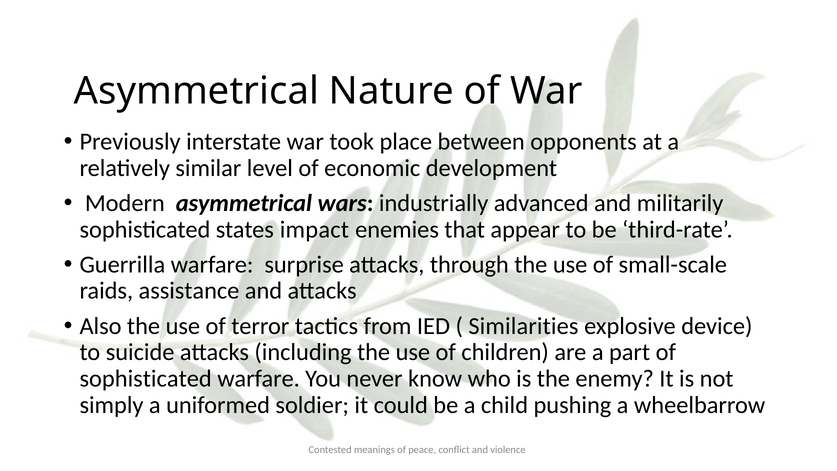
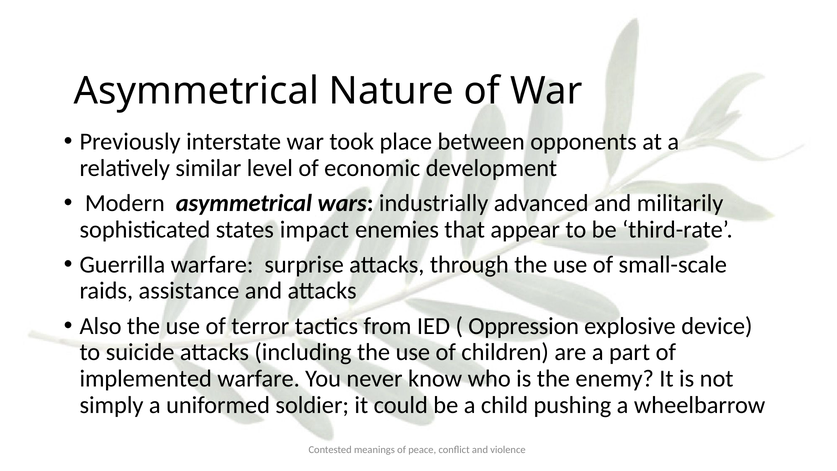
Similarities: Similarities -> Oppression
sophisticated at (146, 379): sophisticated -> implemented
